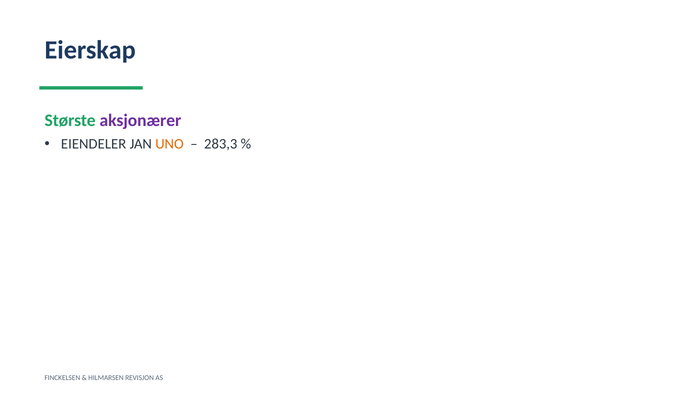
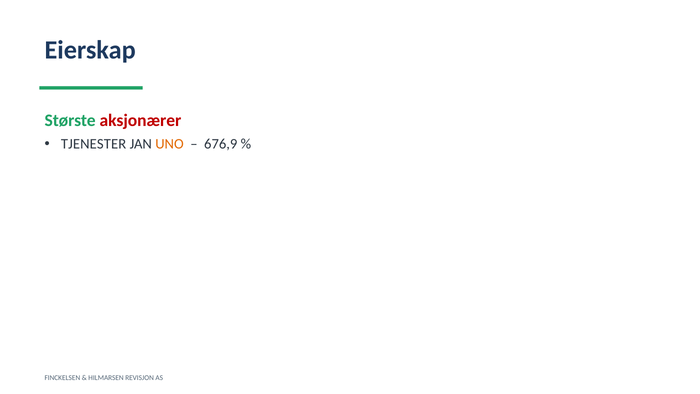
aksjonærer colour: purple -> red
EIENDELER: EIENDELER -> TJENESTER
283,3: 283,3 -> 676,9
